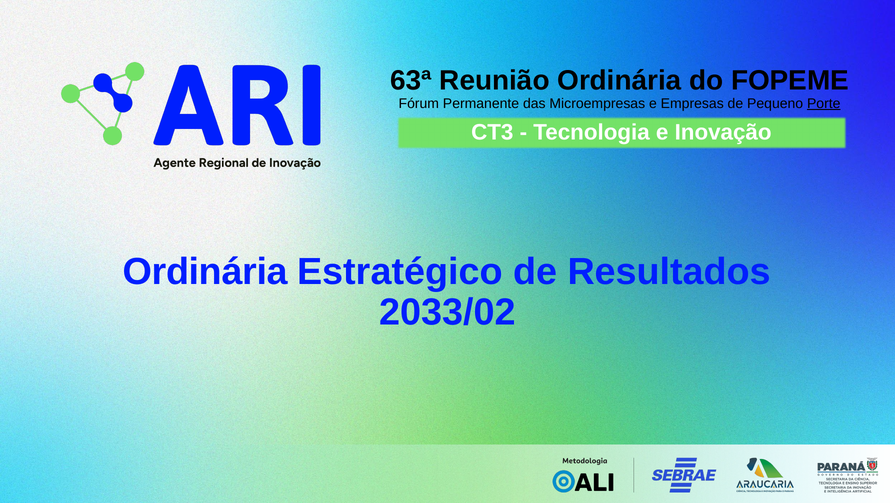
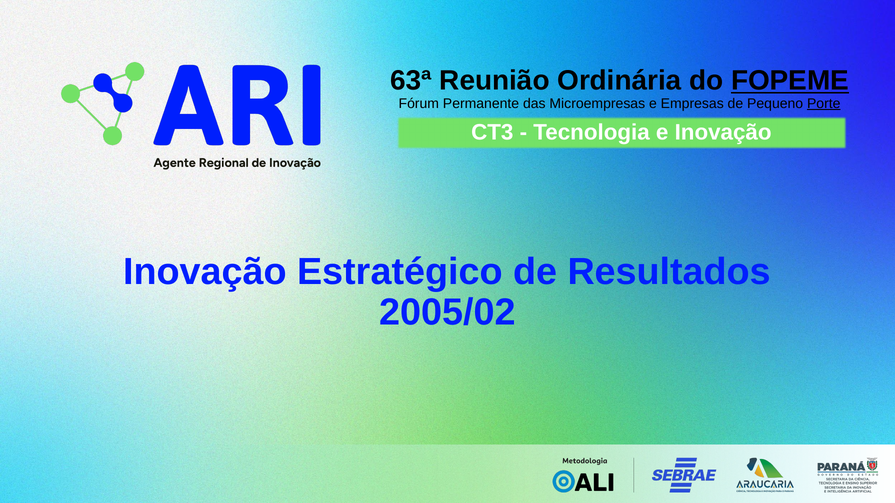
FOPEME underline: none -> present
Ordinária at (205, 272): Ordinária -> Inovação
2033/02: 2033/02 -> 2005/02
